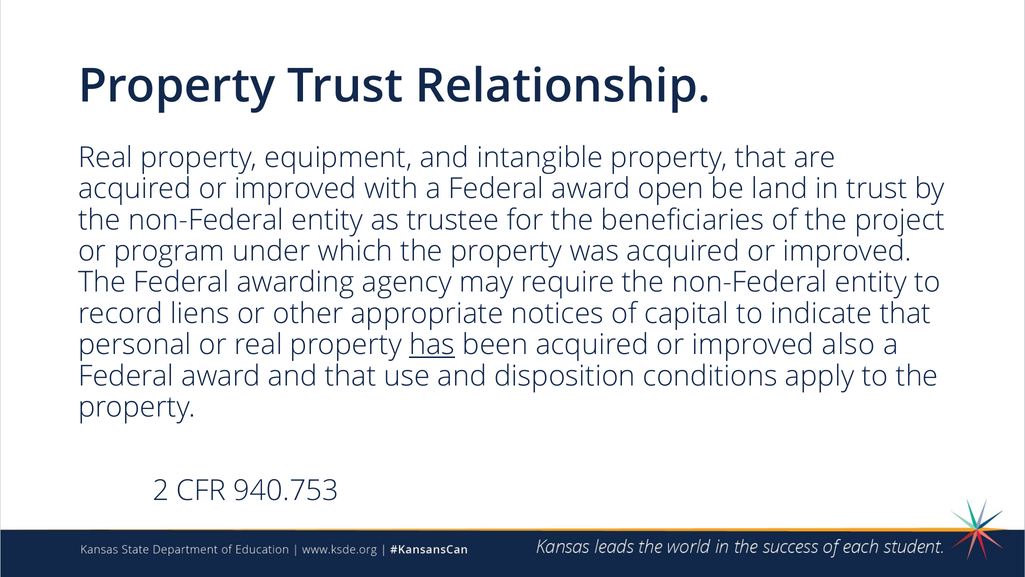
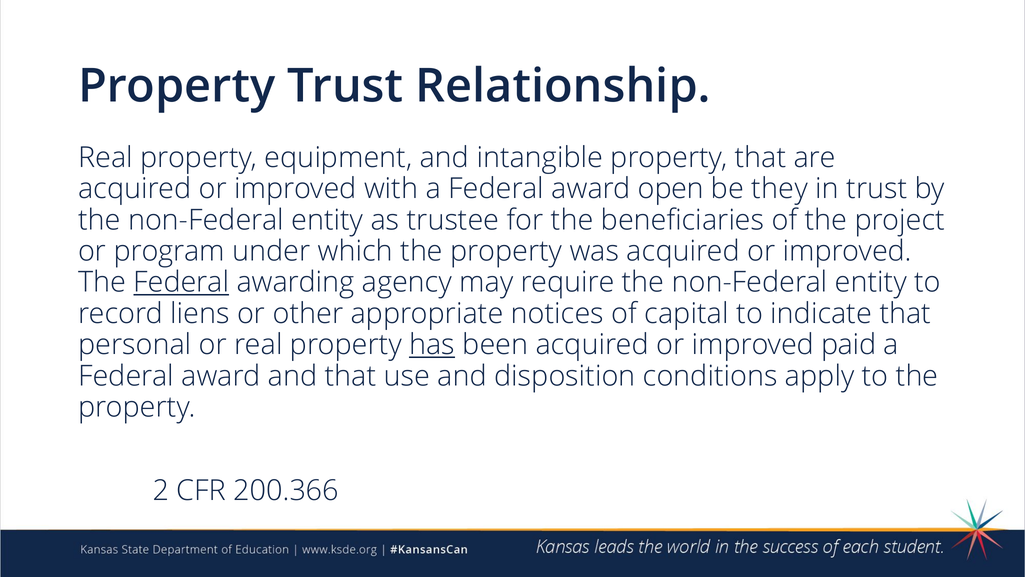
land: land -> they
Federal at (181, 282) underline: none -> present
also: also -> paid
940.753: 940.753 -> 200.366
